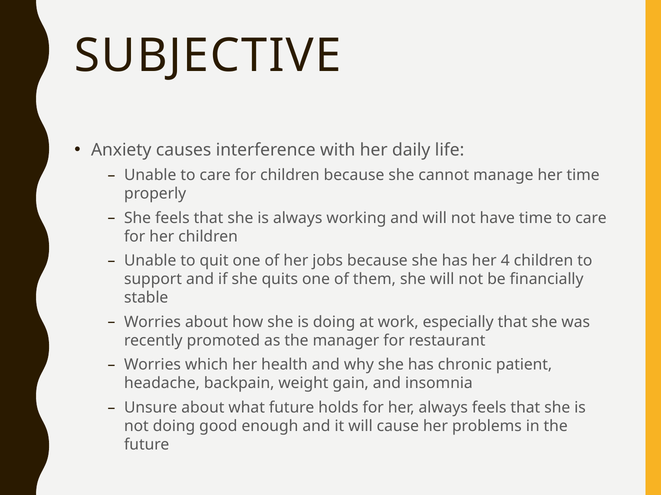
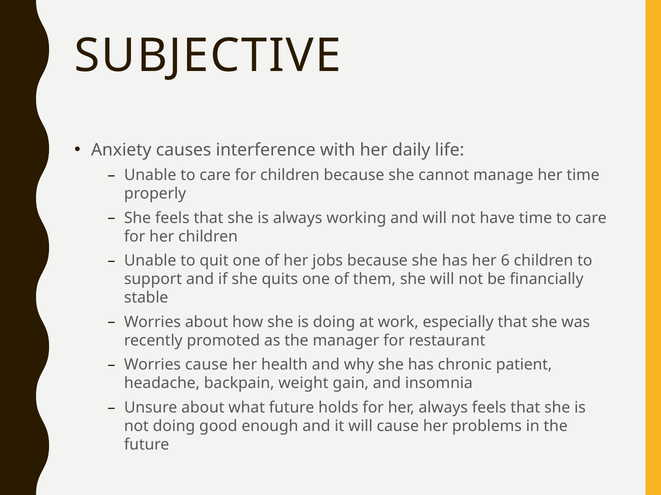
4: 4 -> 6
Worries which: which -> cause
